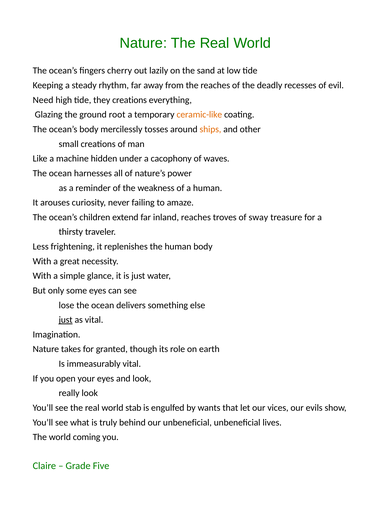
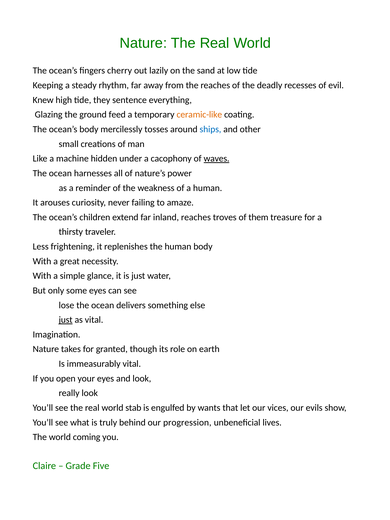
Need: Need -> Knew
they creations: creations -> sentence
root: root -> feed
ships colour: orange -> blue
waves underline: none -> present
sway: sway -> them
our unbeneficial: unbeneficial -> progression
